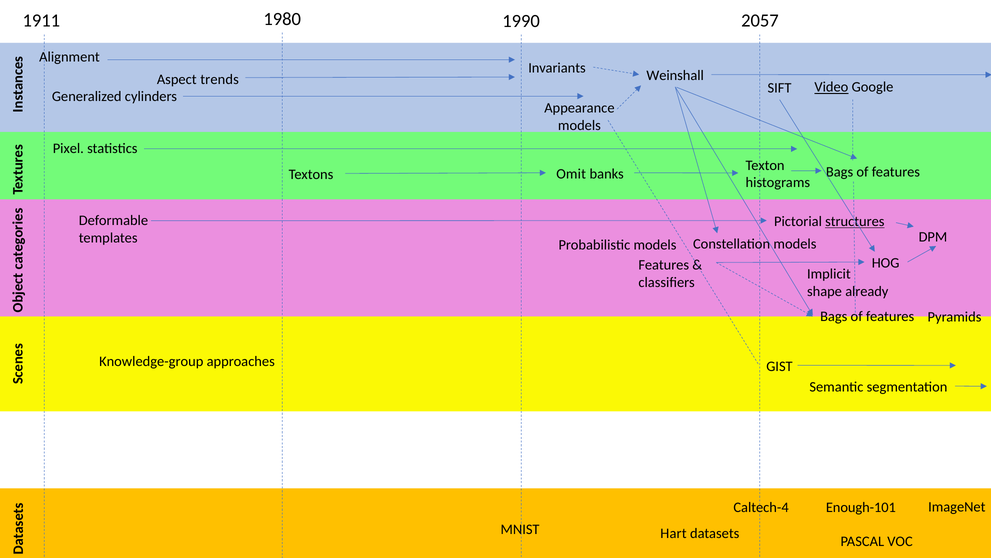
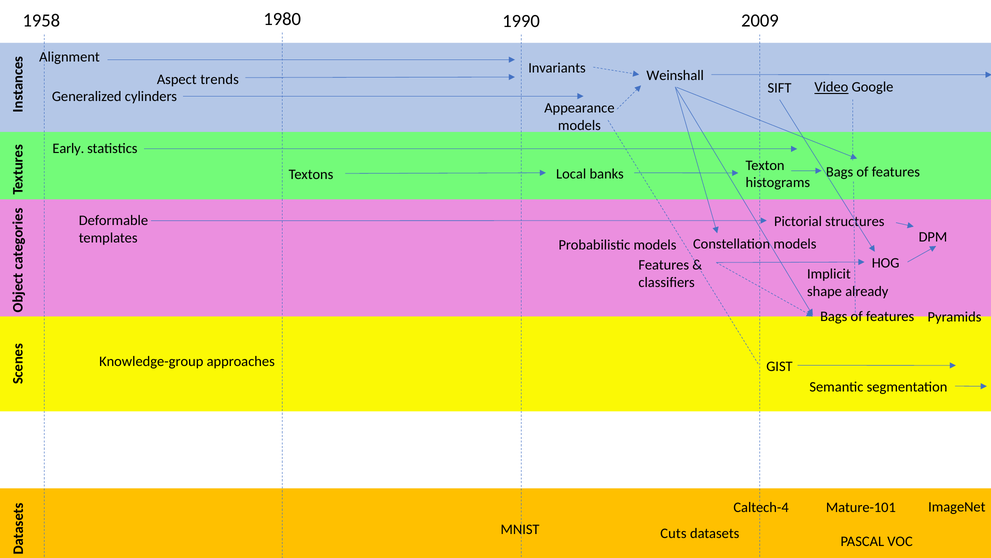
1911: 1911 -> 1958
2057: 2057 -> 2009
Pixel: Pixel -> Early
Omit: Omit -> Local
structures underline: present -> none
Enough-101: Enough-101 -> Mature-101
Hart: Hart -> Cuts
